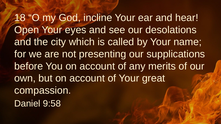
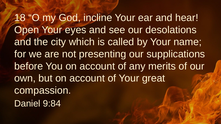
9:58: 9:58 -> 9:84
